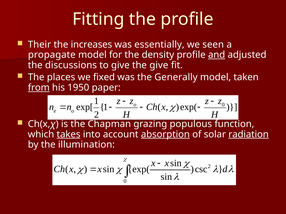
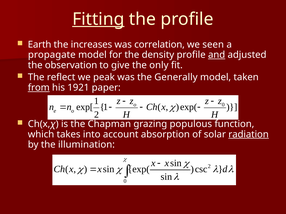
Fitting underline: none -> present
Their: Their -> Earth
essentially: essentially -> correlation
discussions: discussions -> observation
the give: give -> only
places: places -> reflect
fixed: fixed -> peak
1950: 1950 -> 1921
takes underline: present -> none
absorption underline: present -> none
